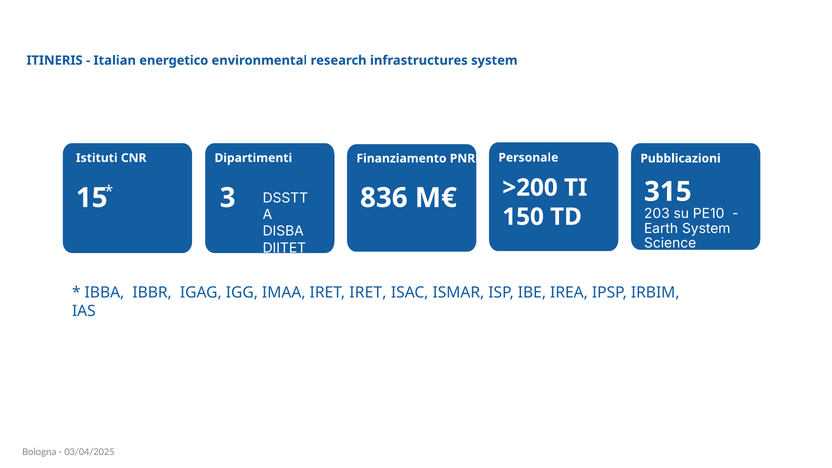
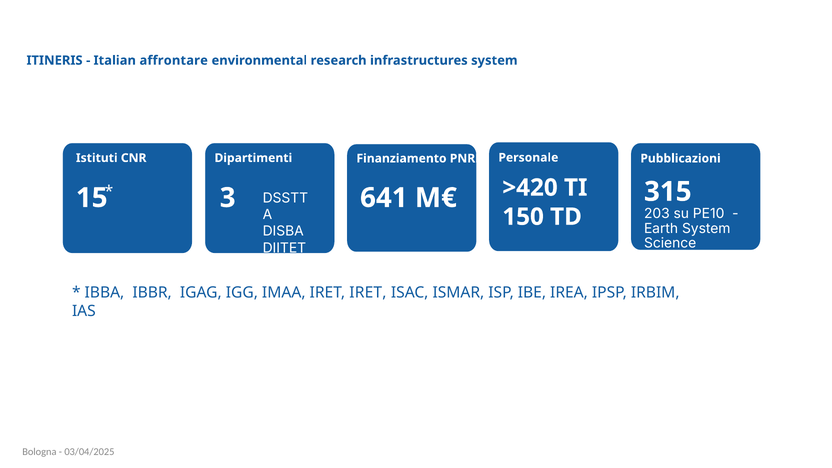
energetico: energetico -> affrontare
>200: >200 -> >420
836: 836 -> 641
